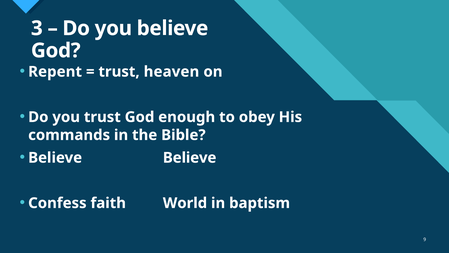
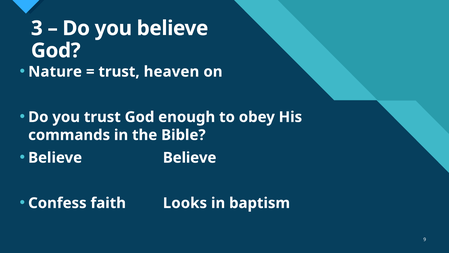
Repent: Repent -> Nature
World: World -> Looks
